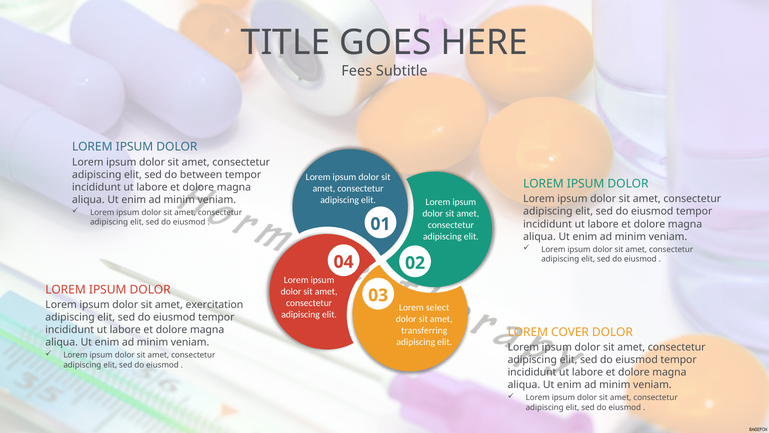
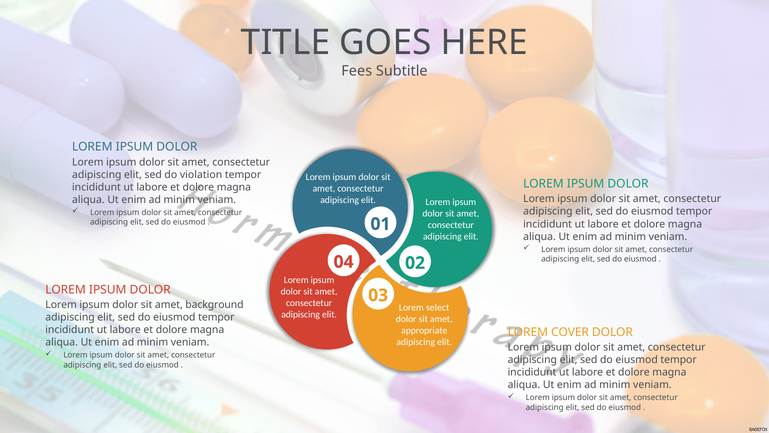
between: between -> violation
exercitation: exercitation -> background
transferring: transferring -> appropriate
